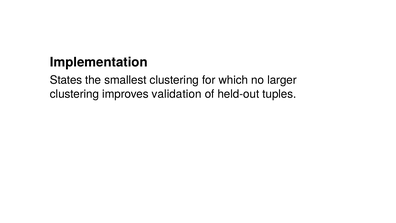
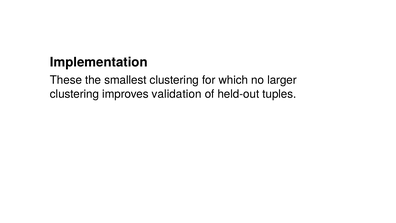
States: States -> These
